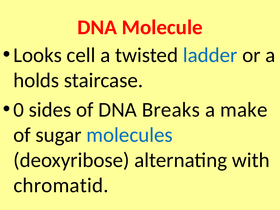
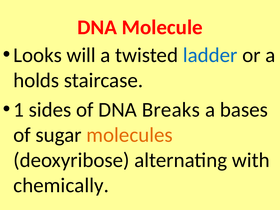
cell: cell -> will
0: 0 -> 1
make: make -> bases
molecules colour: blue -> orange
chromatid: chromatid -> chemically
